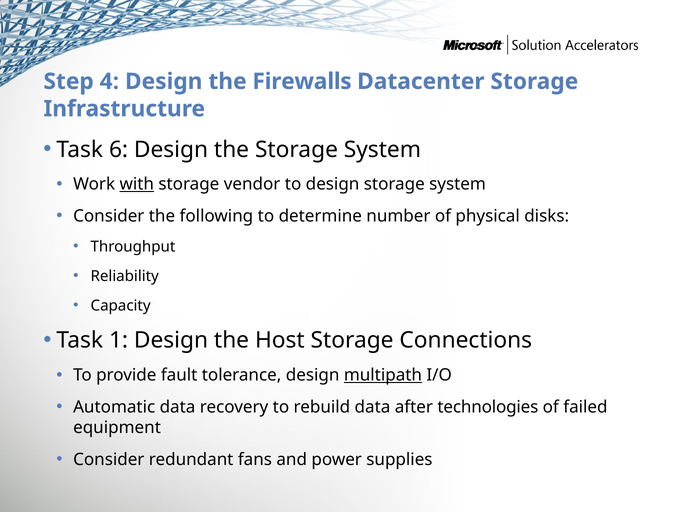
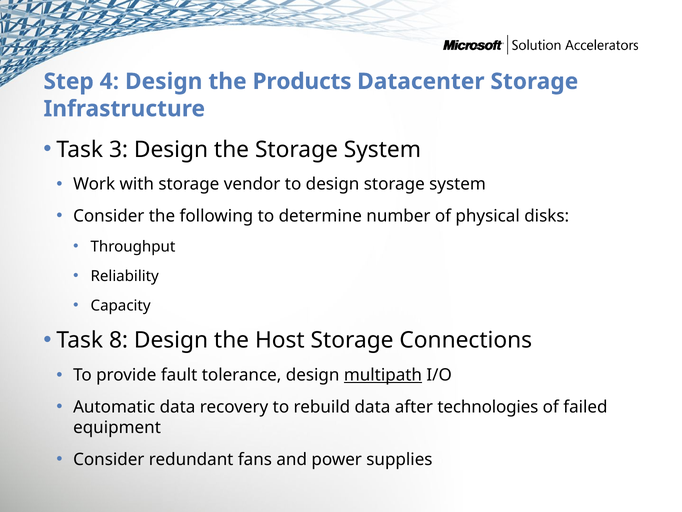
Firewalls: Firewalls -> Products
6: 6 -> 3
with underline: present -> none
1: 1 -> 8
